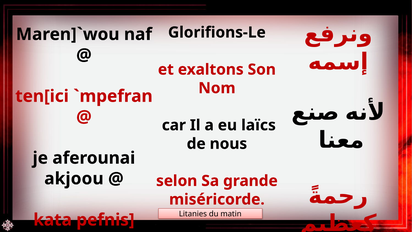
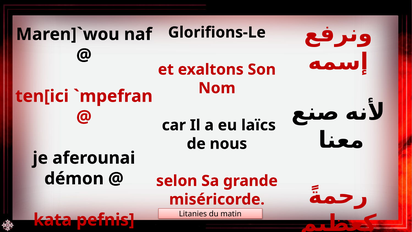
akjoou: akjoou -> démon
